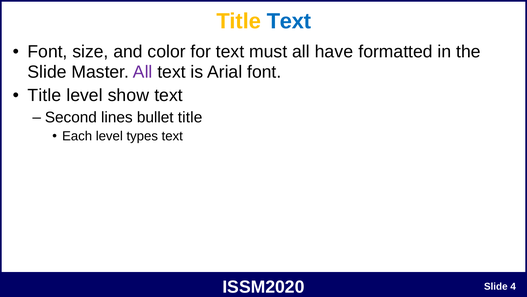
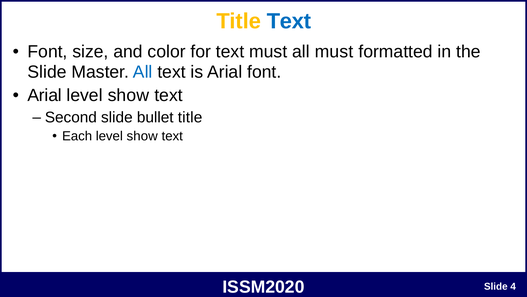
all have: have -> must
All at (143, 72) colour: purple -> blue
Title at (44, 95): Title -> Arial
Second lines: lines -> slide
types at (142, 136): types -> show
